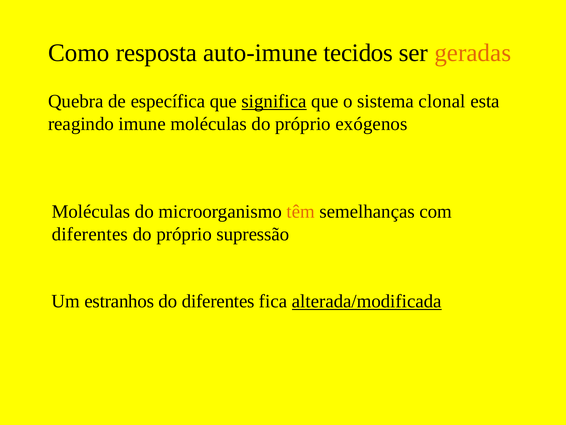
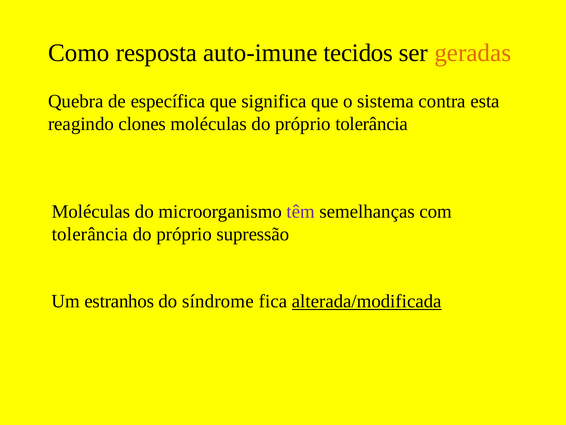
significa underline: present -> none
clonal: clonal -> contra
imune: imune -> clones
próprio exógenos: exógenos -> tolerância
têm colour: orange -> purple
diferentes at (90, 234): diferentes -> tolerância
do diferentes: diferentes -> síndrome
